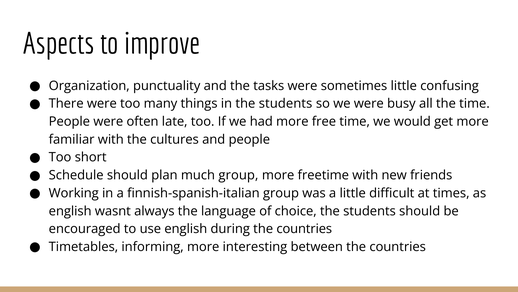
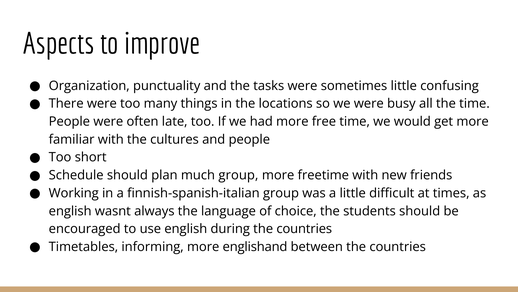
in the students: students -> locations
interesting: interesting -> englishand
